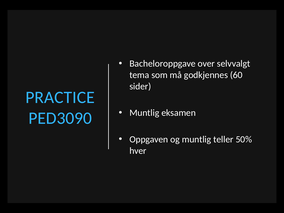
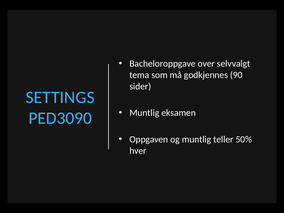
60: 60 -> 90
PRACTICE: PRACTICE -> SETTINGS
